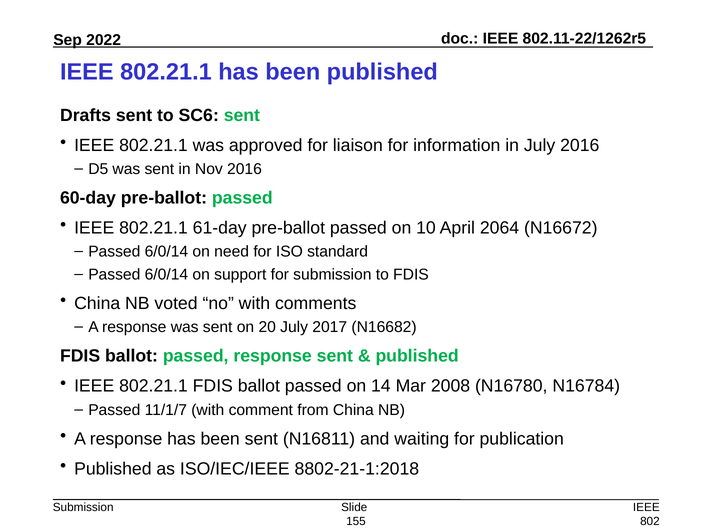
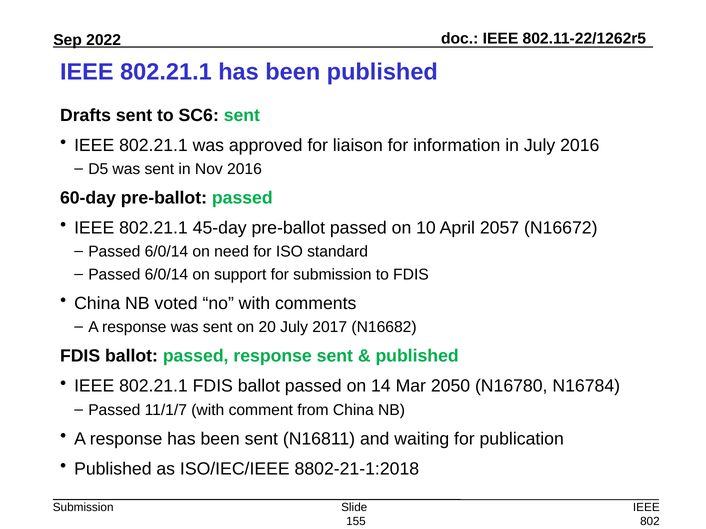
61-day: 61-day -> 45-day
2064: 2064 -> 2057
2008: 2008 -> 2050
